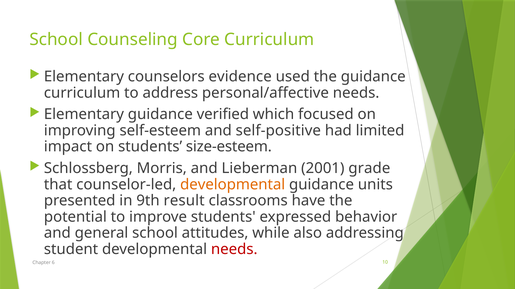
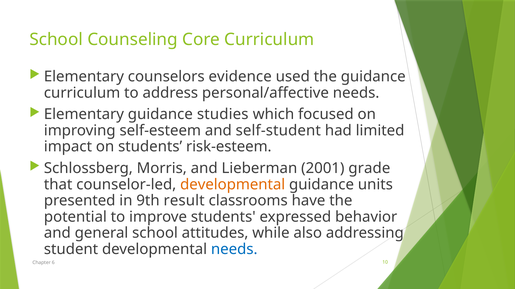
verified: verified -> studies
self-positive: self-positive -> self-student
size-esteem: size-esteem -> risk-esteem
needs at (234, 250) colour: red -> blue
